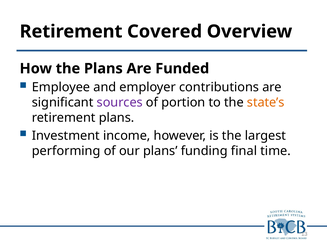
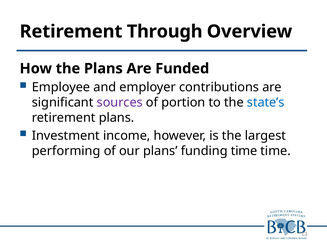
Covered: Covered -> Through
state’s colour: orange -> blue
funding final: final -> time
